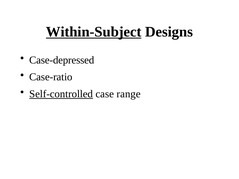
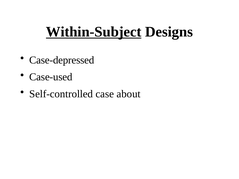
Case-ratio: Case-ratio -> Case-used
Self-controlled underline: present -> none
range: range -> about
